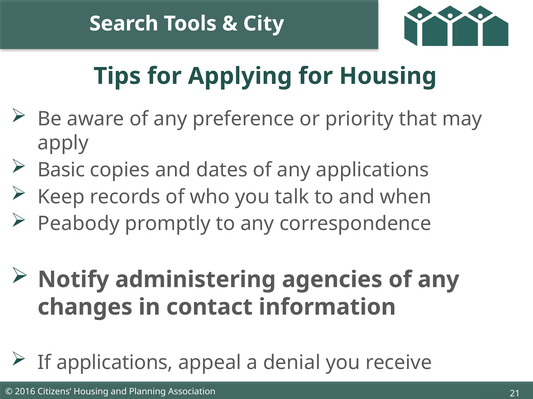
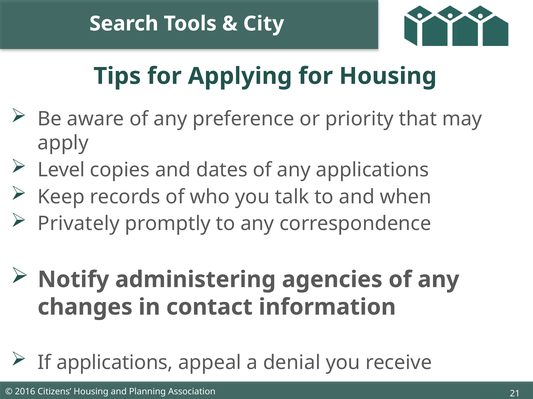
Basic: Basic -> Level
Peabody: Peabody -> Privately
